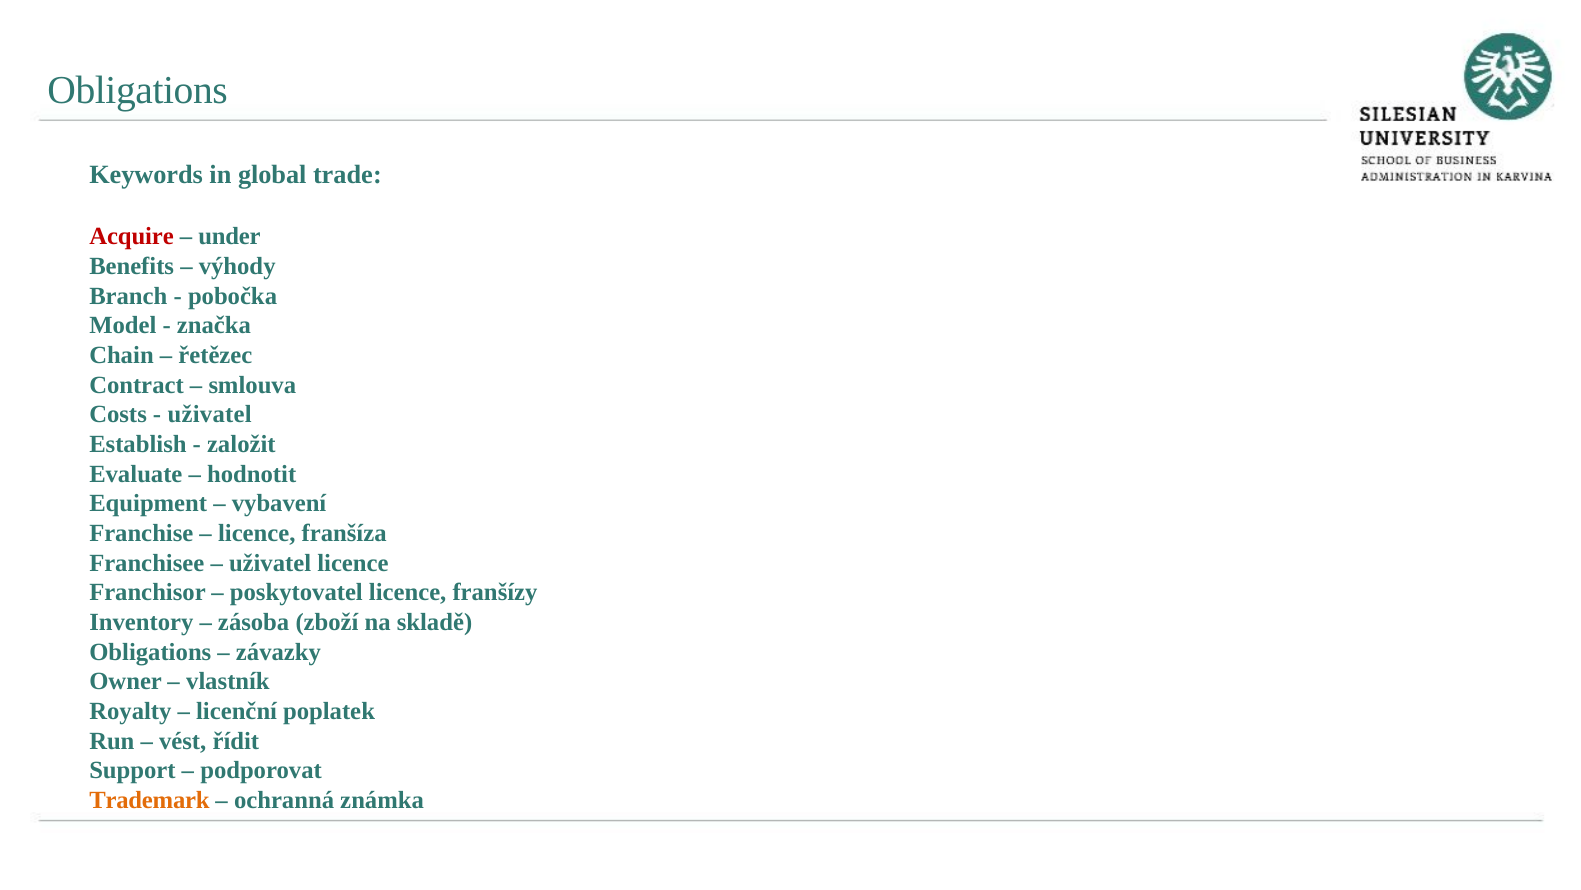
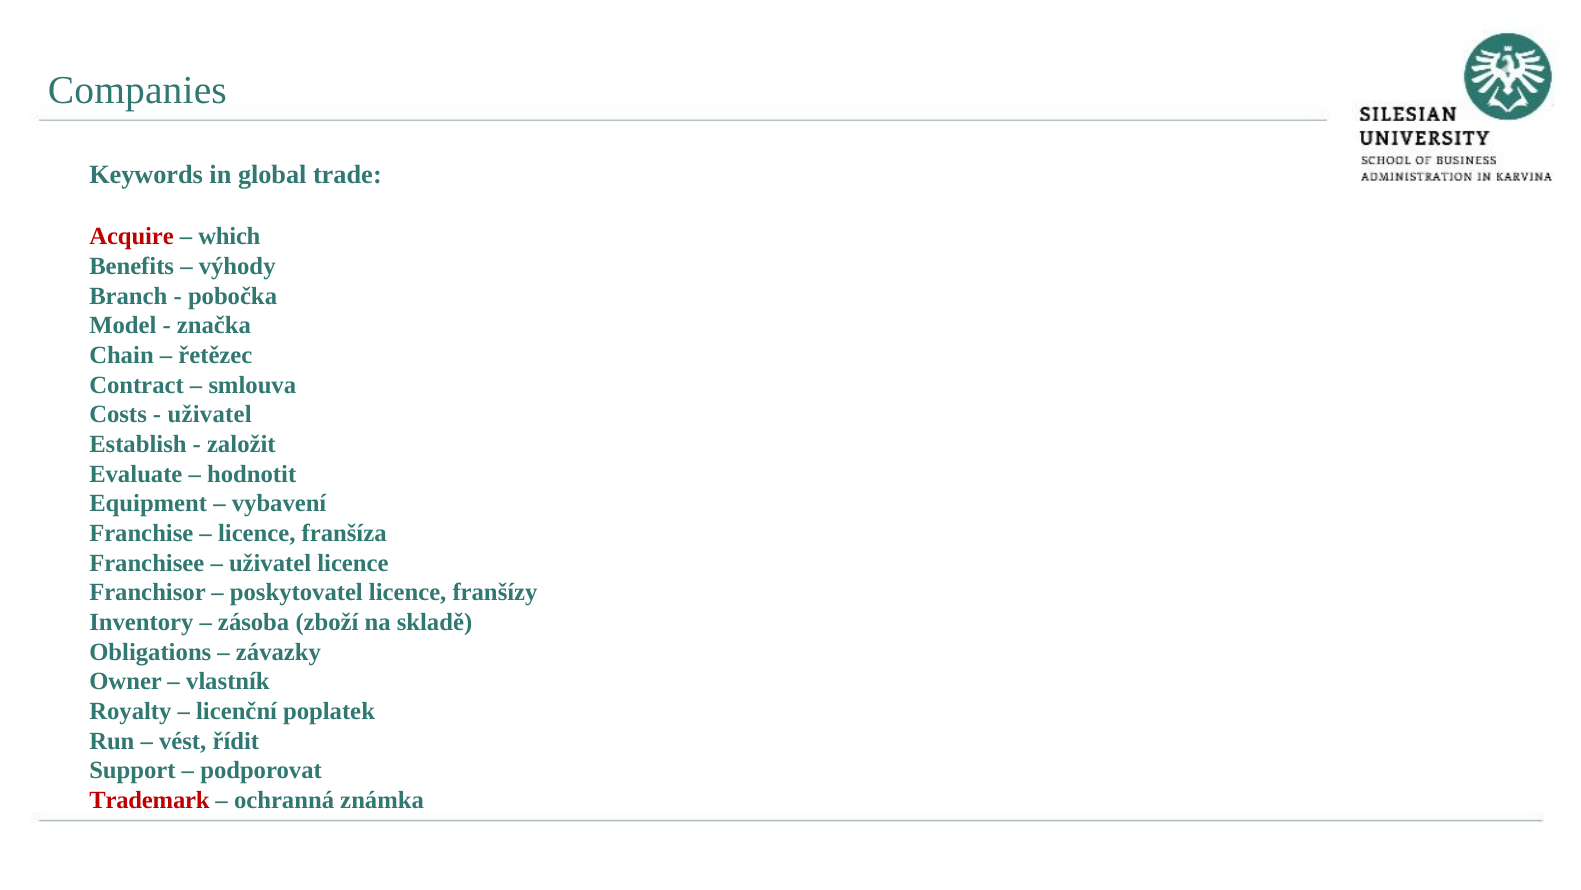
Obligations at (138, 91): Obligations -> Companies
under: under -> which
Trademark colour: orange -> red
